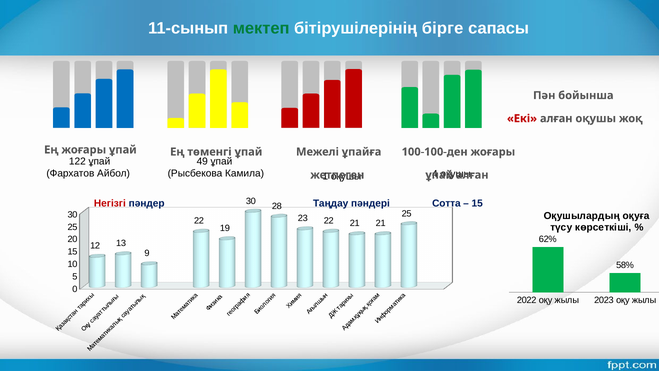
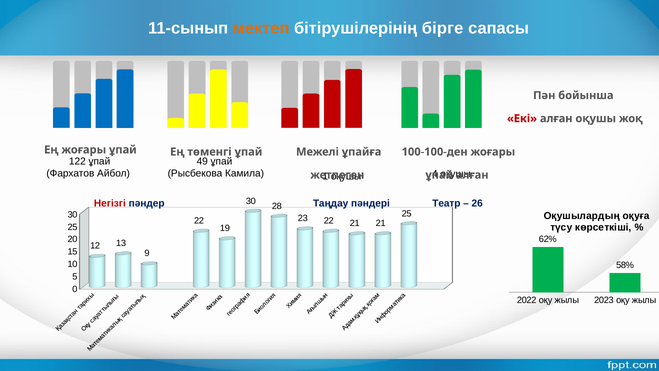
мектеп colour: green -> orange
Сотта: Сотта -> Театр
15 at (477, 203): 15 -> 26
